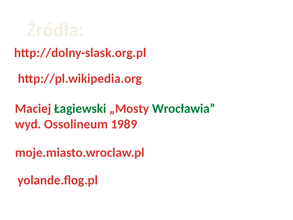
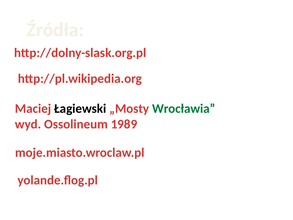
Łagiewski colour: green -> black
